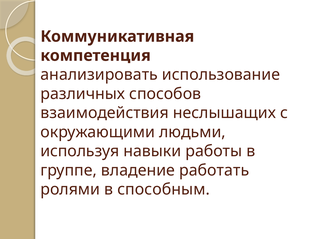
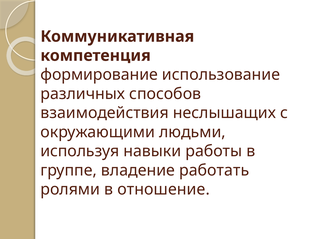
анализировать: анализировать -> формирование
способным: способным -> отношение
